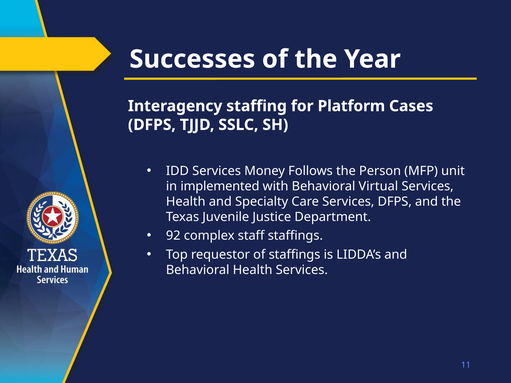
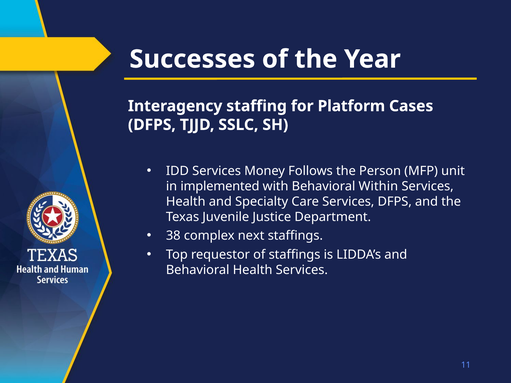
Virtual: Virtual -> Within
92: 92 -> 38
staff: staff -> next
